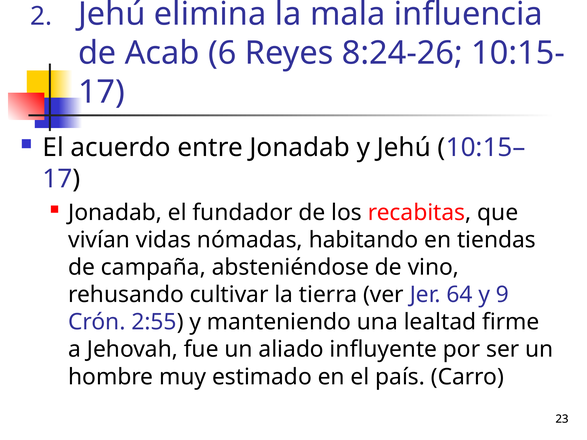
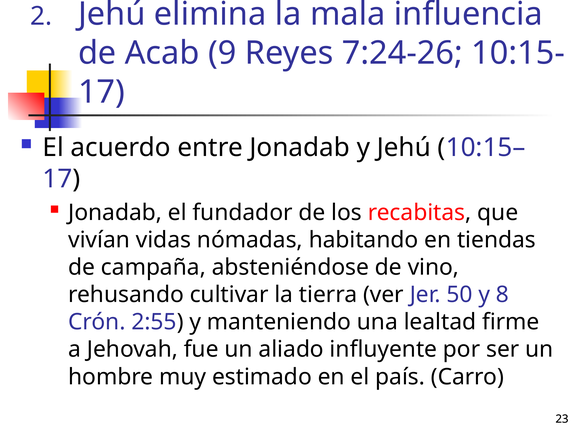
6: 6 -> 9
8:24-26: 8:24-26 -> 7:24-26
64: 64 -> 50
9: 9 -> 8
